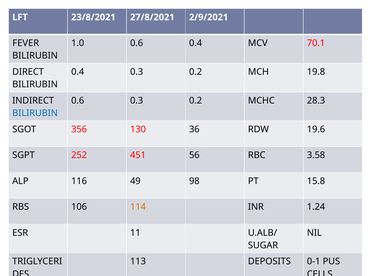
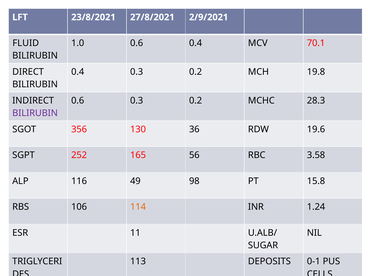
FEVER: FEVER -> FLUID
BILIRUBIN at (35, 113) colour: blue -> purple
451: 451 -> 165
